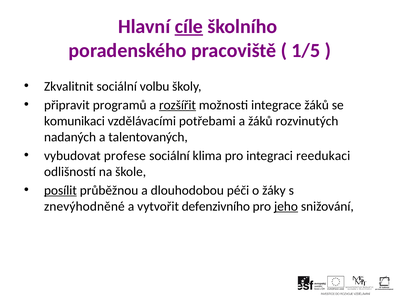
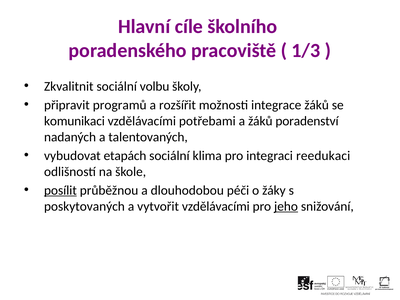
cíle underline: present -> none
1/5: 1/5 -> 1/3
rozšířit underline: present -> none
rozvinutých: rozvinutých -> poradenství
profese: profese -> etapách
znevýhodněné: znevýhodněné -> poskytovaných
vytvořit defenzivního: defenzivního -> vzdělávacími
